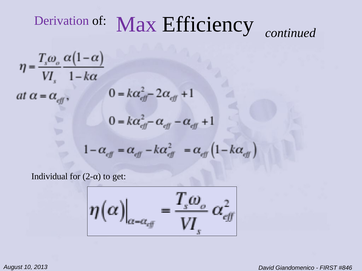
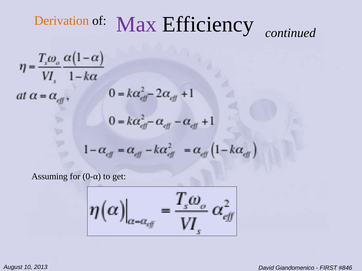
Derivation colour: purple -> orange
Individual: Individual -> Assuming
2-α: 2-α -> 0-α
